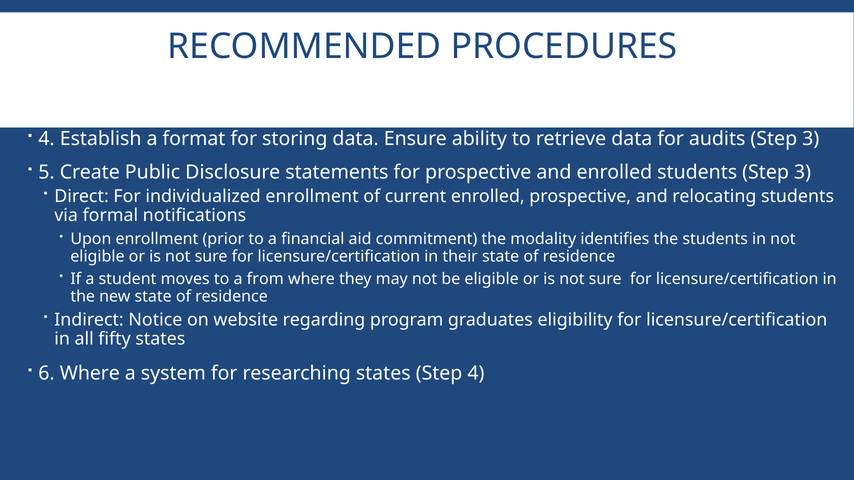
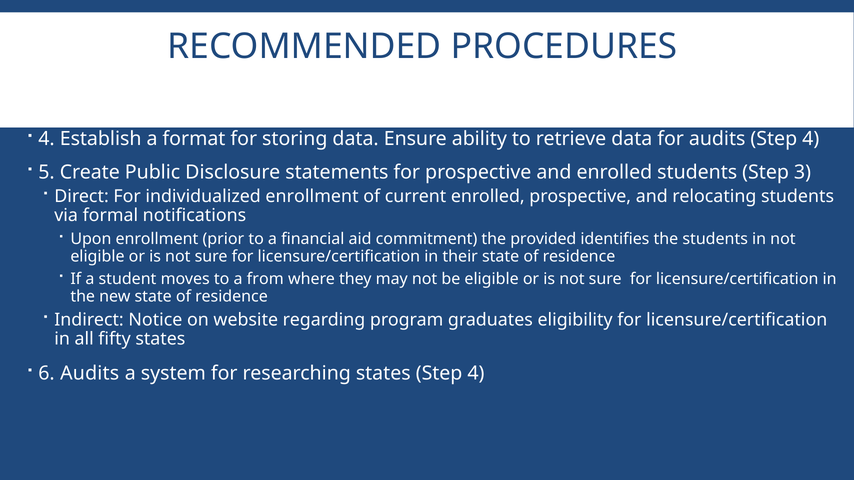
audits Step 3: 3 -> 4
modality: modality -> provided
6 Where: Where -> Audits
